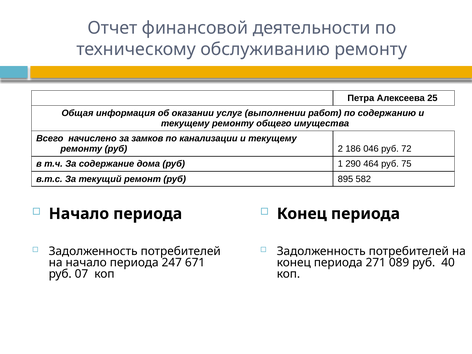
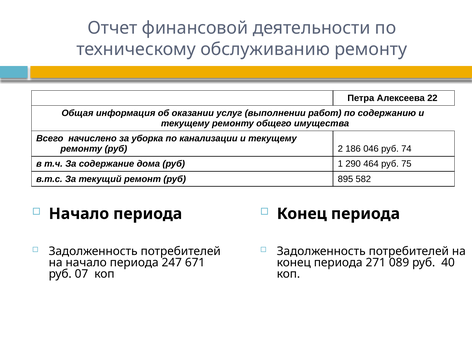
25: 25 -> 22
замков: замков -> уборка
72: 72 -> 74
